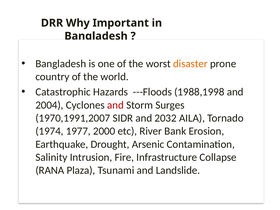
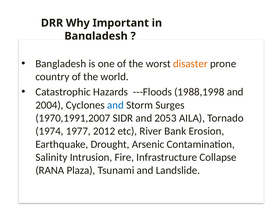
and at (115, 105) colour: red -> blue
2032: 2032 -> 2053
2000: 2000 -> 2012
